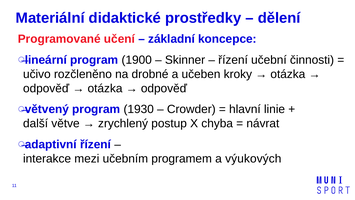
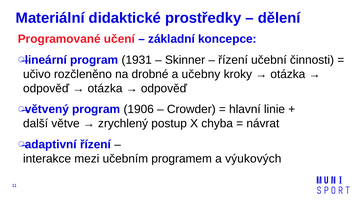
1900: 1900 -> 1931
učeben: učeben -> učebny
1930: 1930 -> 1906
